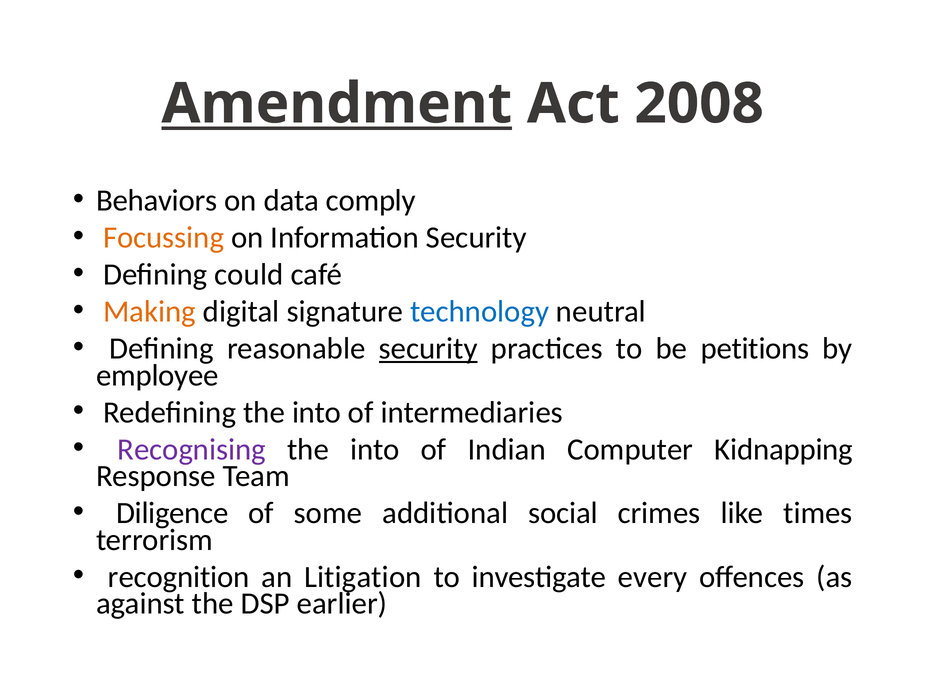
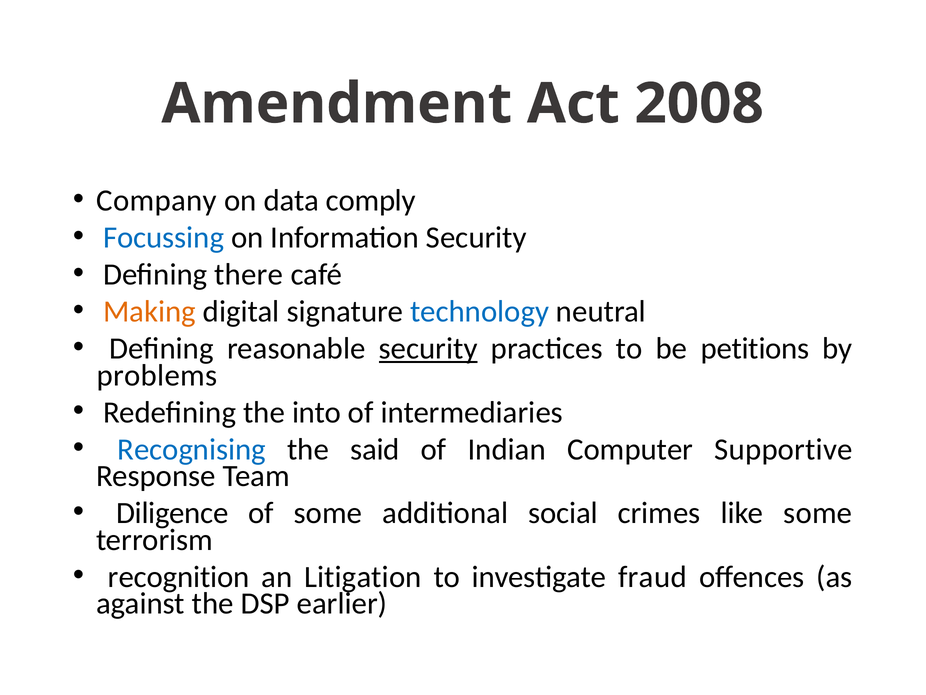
Amendment underline: present -> none
Behaviors: Behaviors -> Company
Focussing colour: orange -> blue
could: could -> there
employee: employee -> problems
Recognising colour: purple -> blue
into at (375, 449): into -> said
Kidnapping: Kidnapping -> Supportive
like times: times -> some
every: every -> fraud
